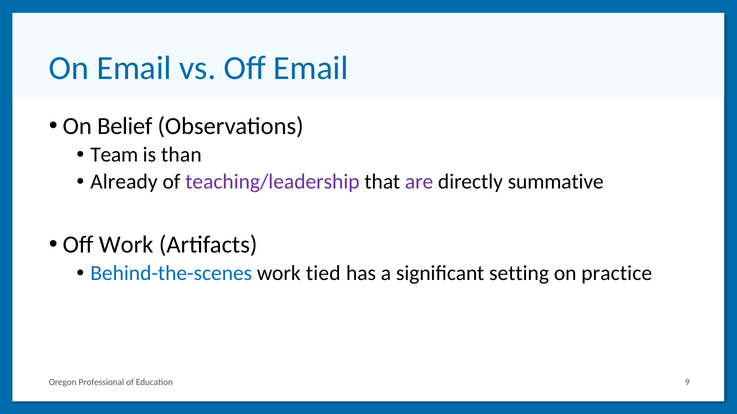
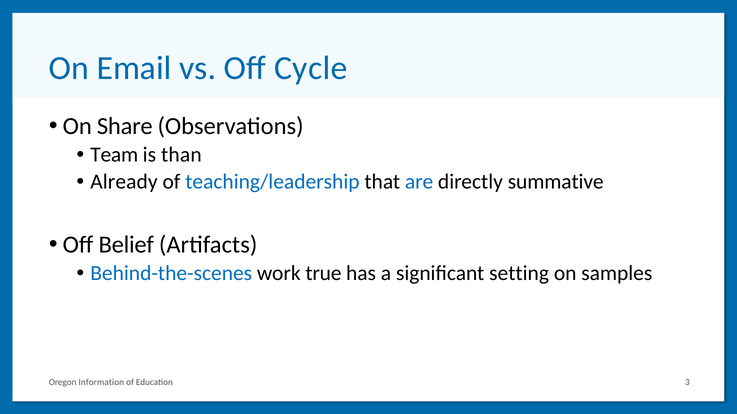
Off Email: Email -> Cycle
Belief: Belief -> Share
teaching/leadership colour: purple -> blue
are colour: purple -> blue
Off Work: Work -> Belief
tied: tied -> true
practice: practice -> samples
Professional: Professional -> Information
9: 9 -> 3
